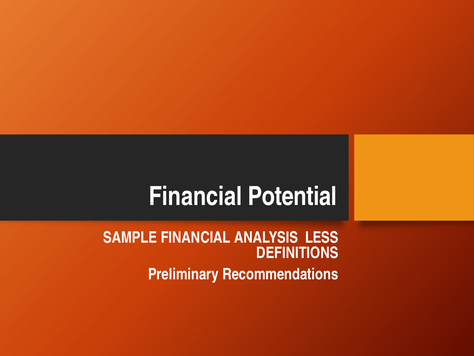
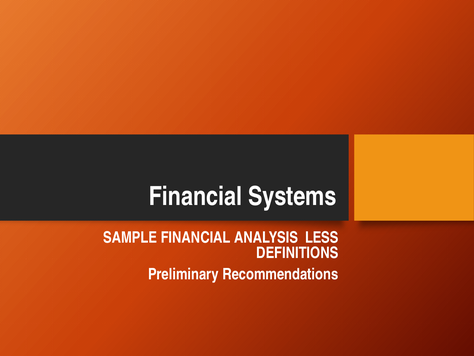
Potential: Potential -> Systems
